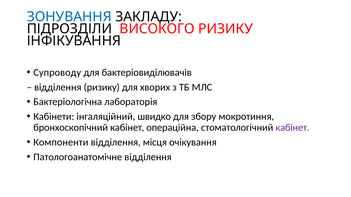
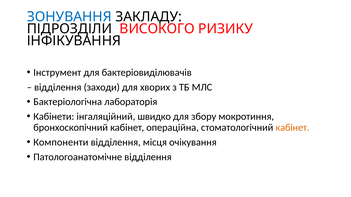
Супроводу: Супроводу -> Інструмент
відділення ризику: ризику -> заходи
кабінет at (293, 128) colour: purple -> orange
